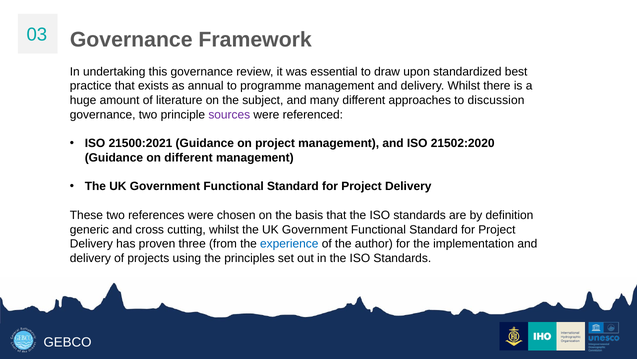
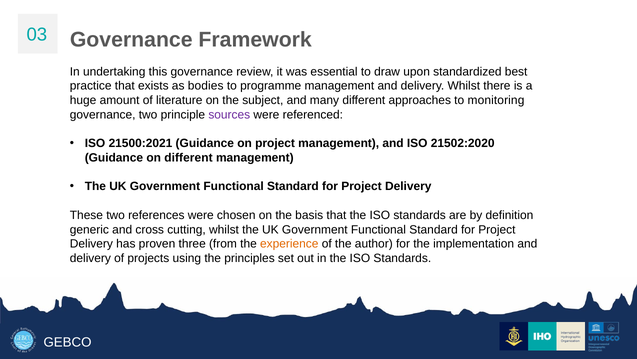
annual: annual -> bodies
discussion: discussion -> monitoring
experience colour: blue -> orange
